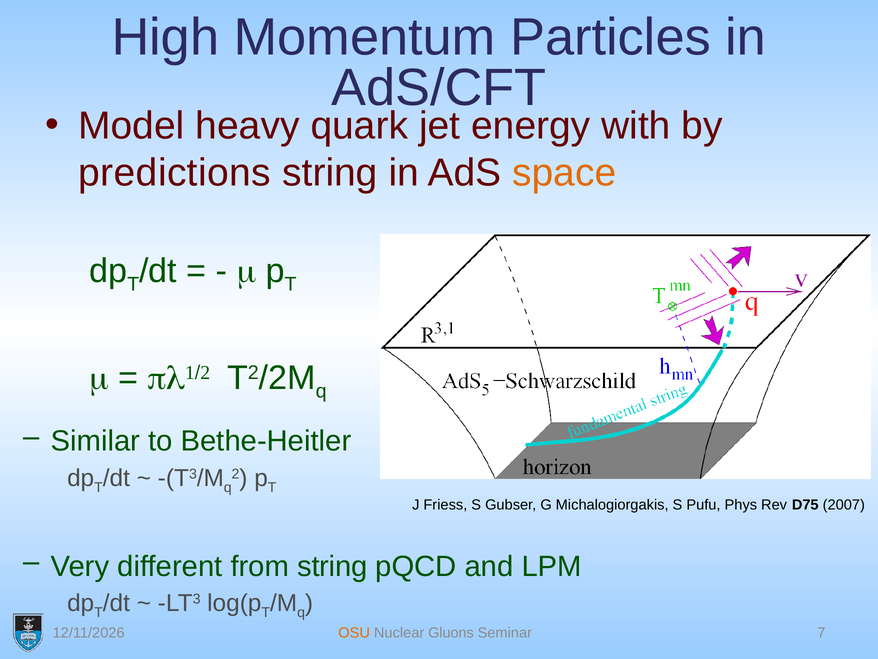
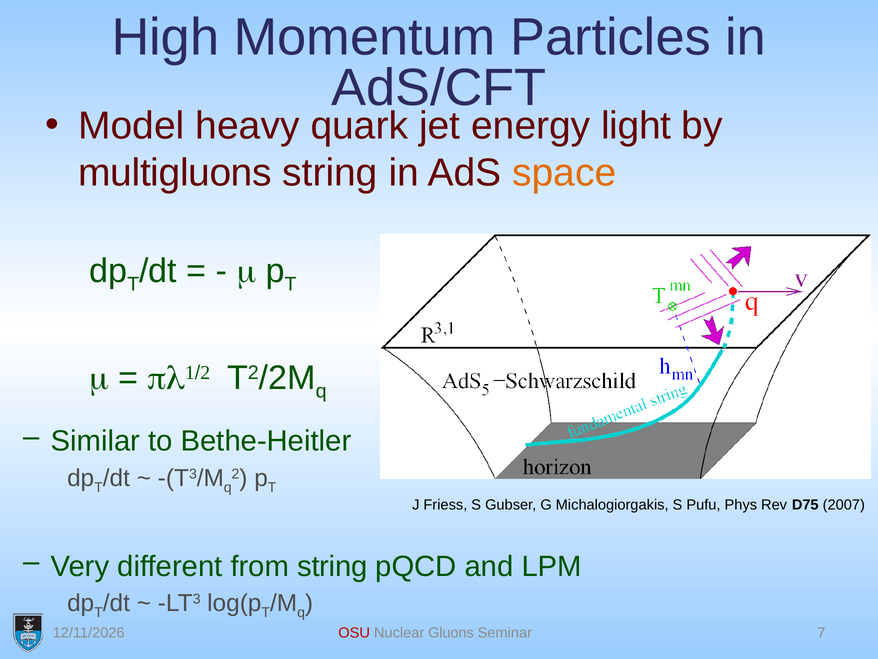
with: with -> light
predictions: predictions -> multigluons
OSU colour: orange -> red
